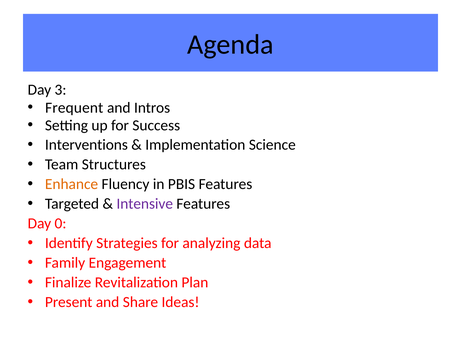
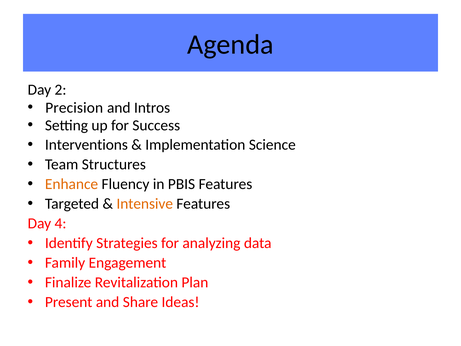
3: 3 -> 2
Frequent: Frequent -> Precision
Intensive colour: purple -> orange
0: 0 -> 4
